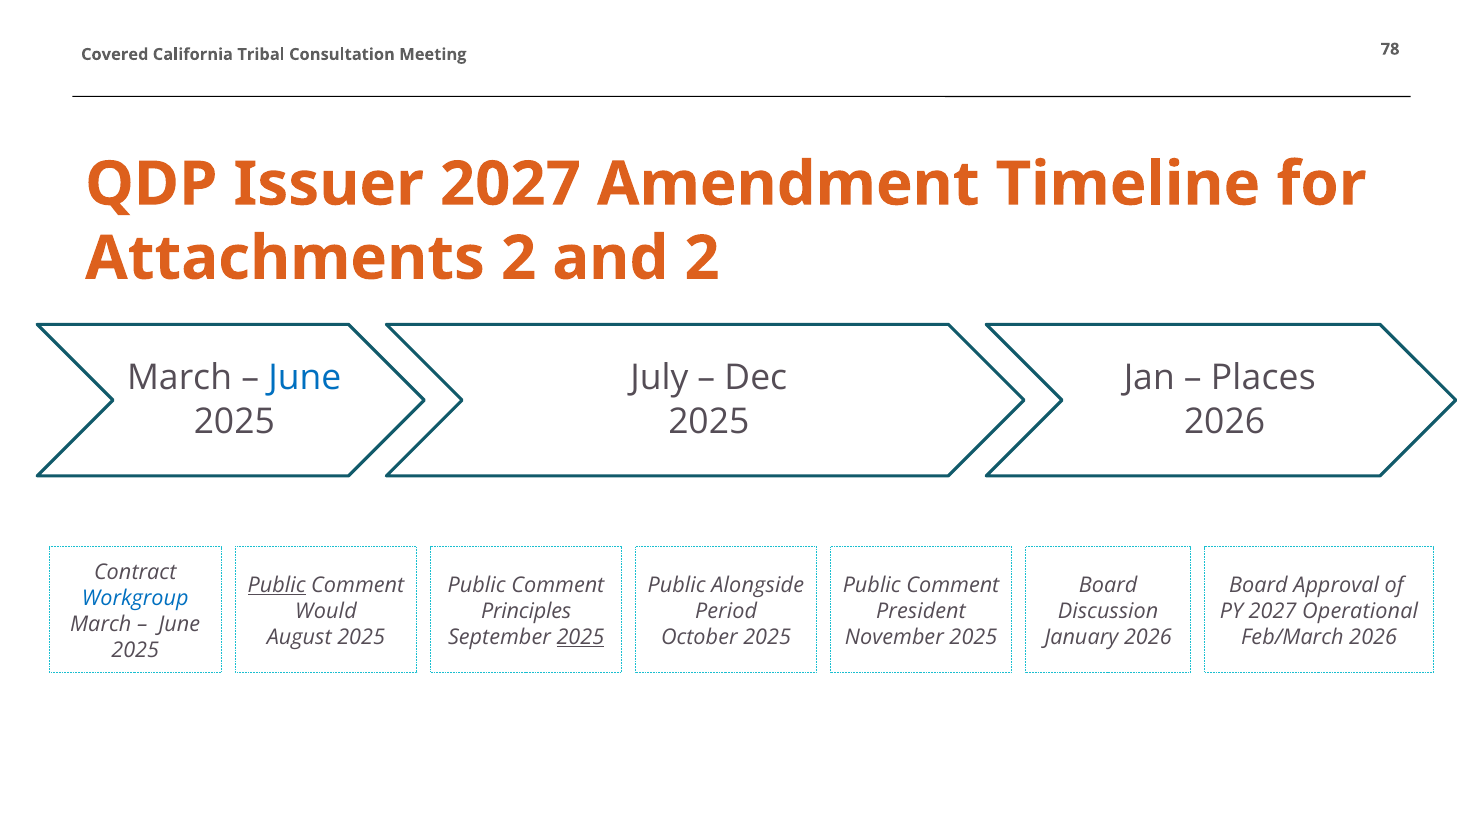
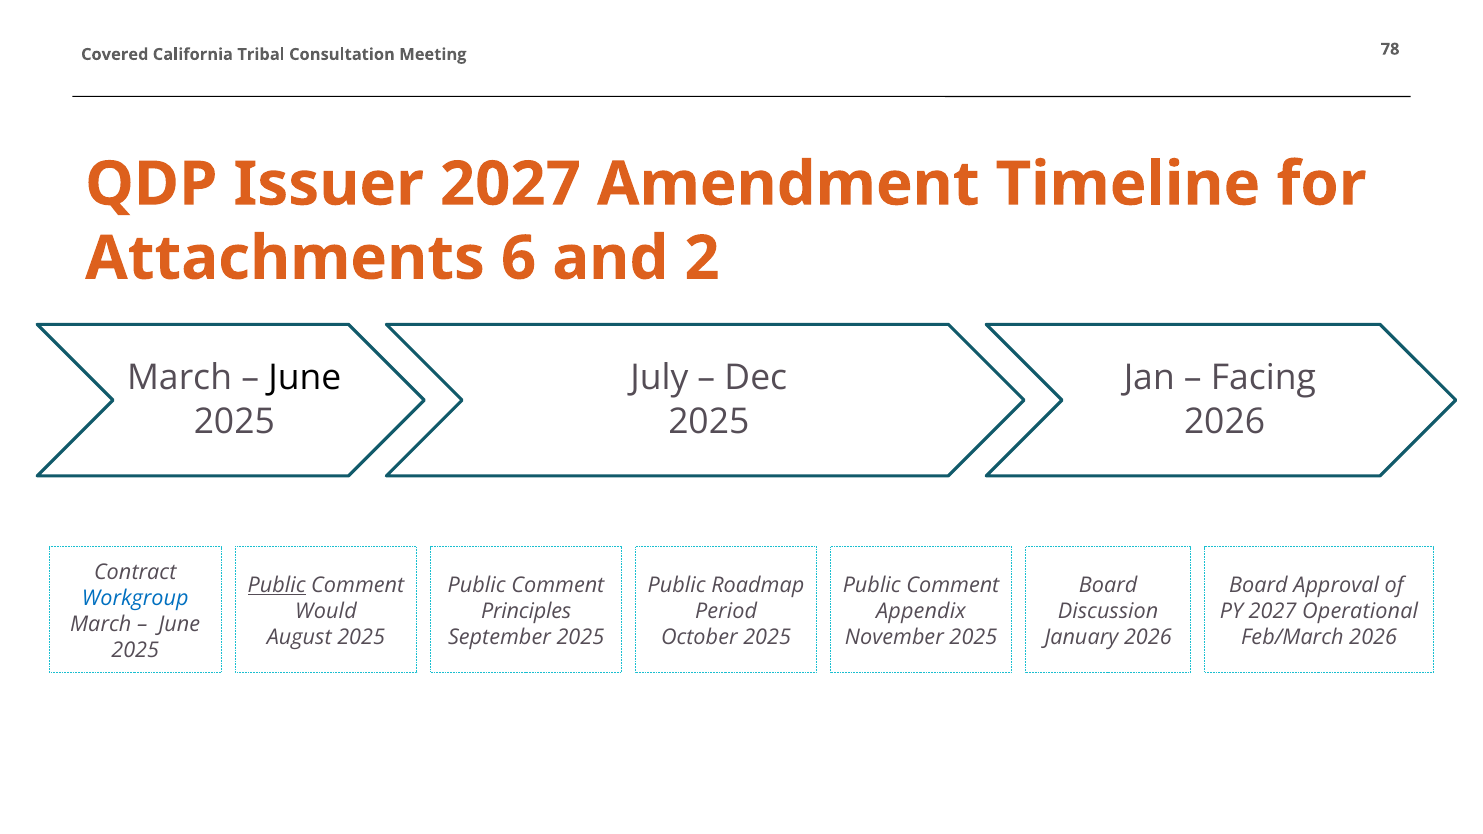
Attachments 2: 2 -> 6
June at (305, 378) colour: blue -> black
Places: Places -> Facing
Alongside: Alongside -> Roadmap
President: President -> Appendix
2025 at (580, 637) underline: present -> none
